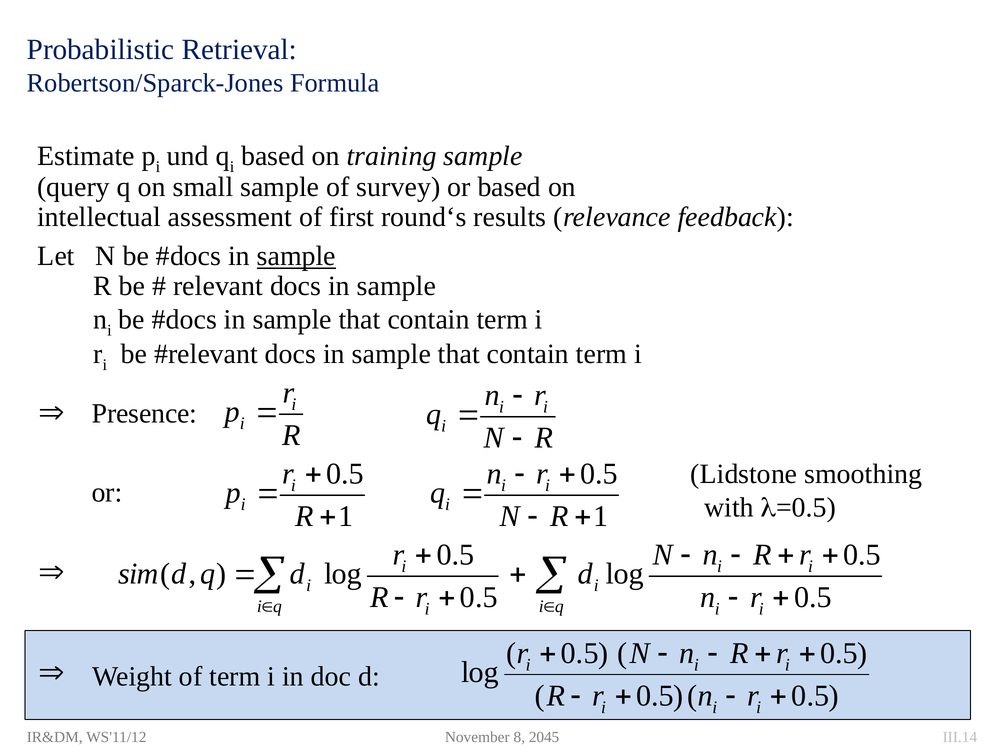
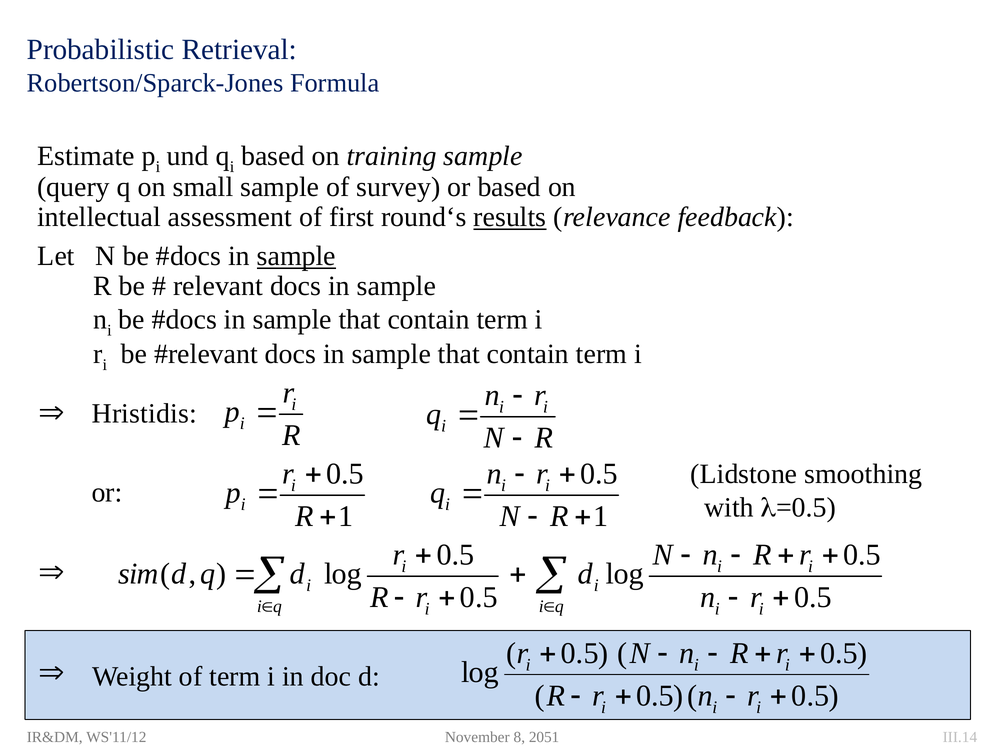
results underline: none -> present
Presence: Presence -> Hristidis
2045: 2045 -> 2051
